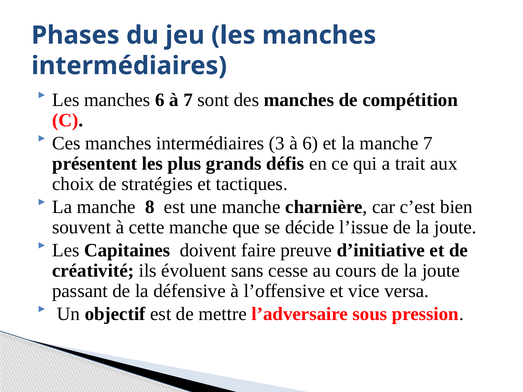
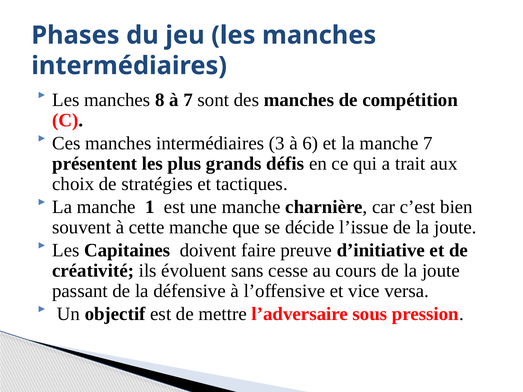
manches 6: 6 -> 8
8: 8 -> 1
